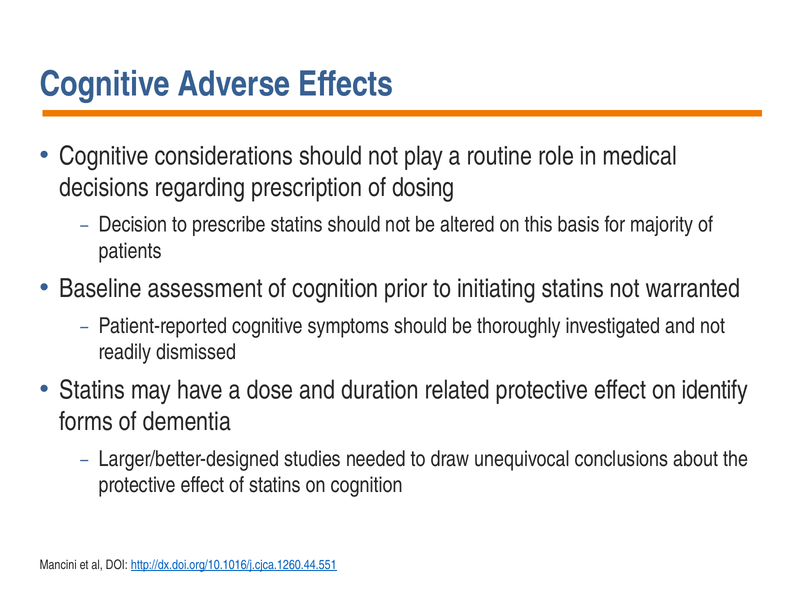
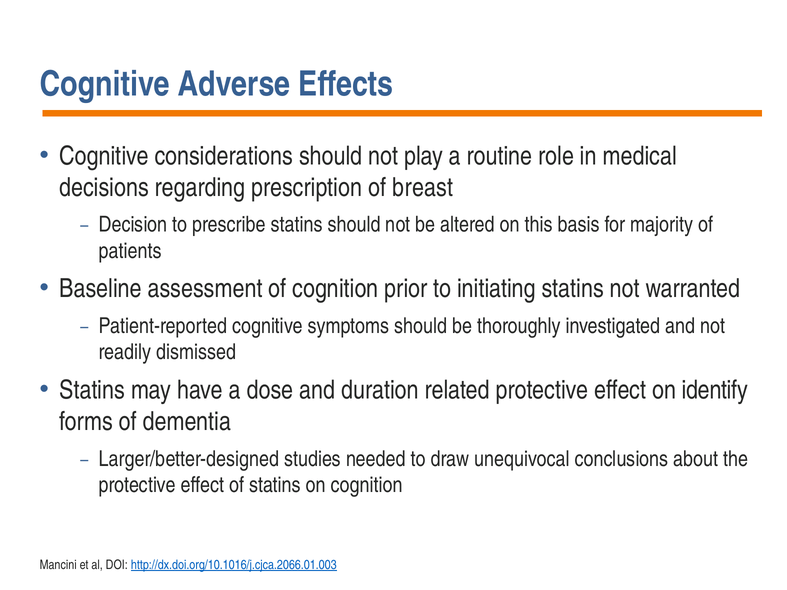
dosing: dosing -> breast
http://dx.doi.org/10.1016/j.cjca.1260.44.551: http://dx.doi.org/10.1016/j.cjca.1260.44.551 -> http://dx.doi.org/10.1016/j.cjca.2066.01.003
